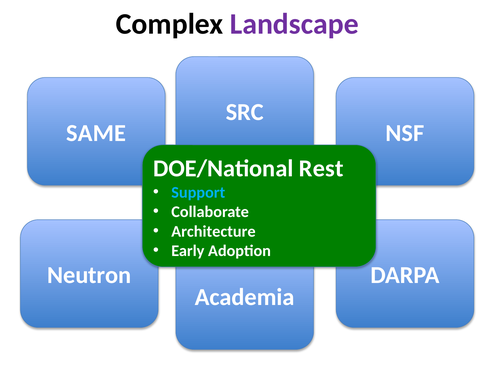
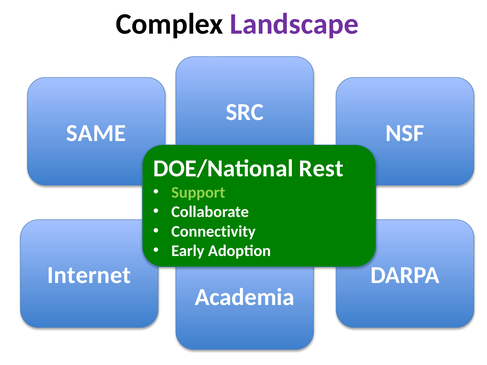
Support colour: light blue -> light green
Architecture: Architecture -> Connectivity
Neutron: Neutron -> Internet
